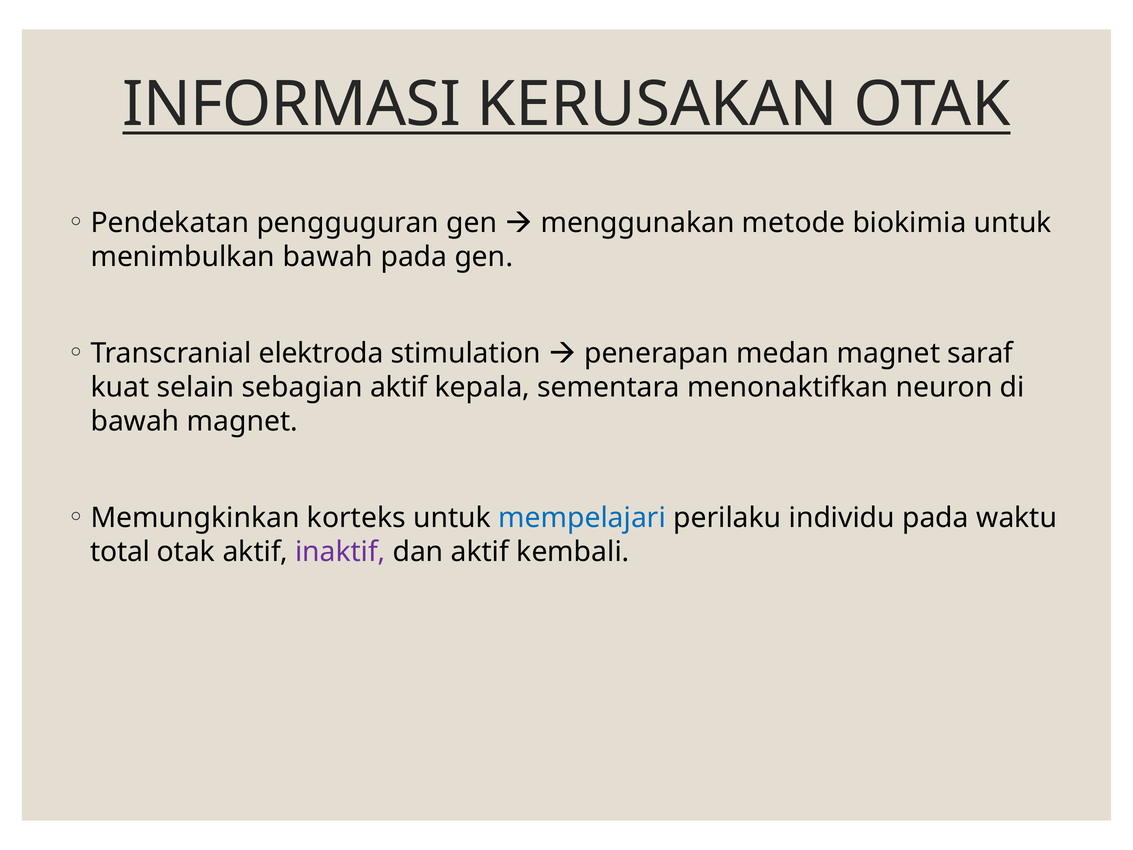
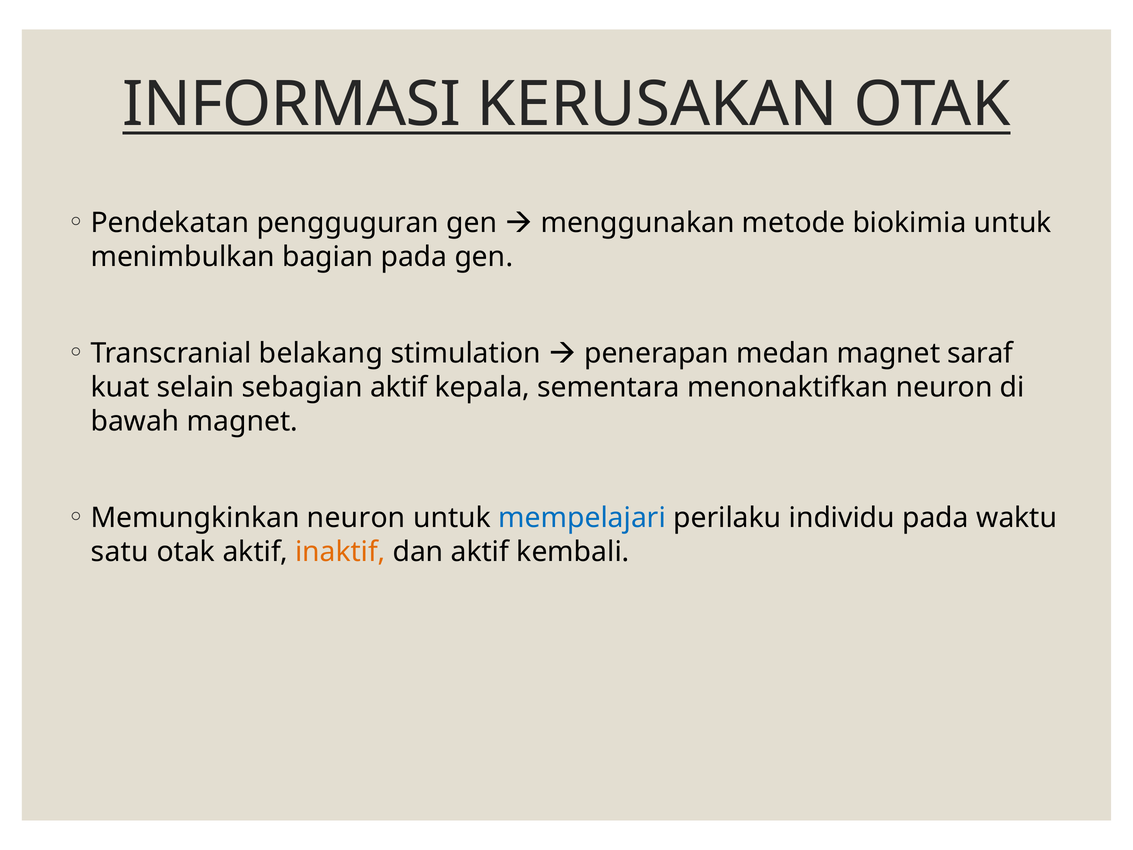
menimbulkan bawah: bawah -> bagian
elektroda: elektroda -> belakang
Memungkinkan korteks: korteks -> neuron
total: total -> satu
inaktif colour: purple -> orange
